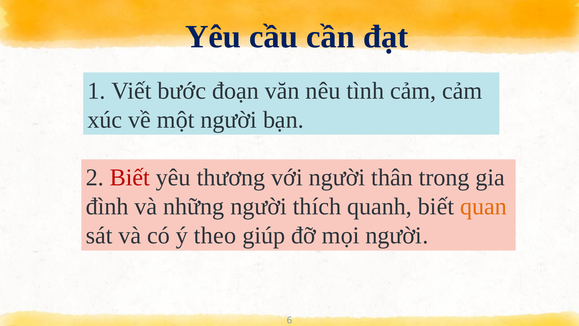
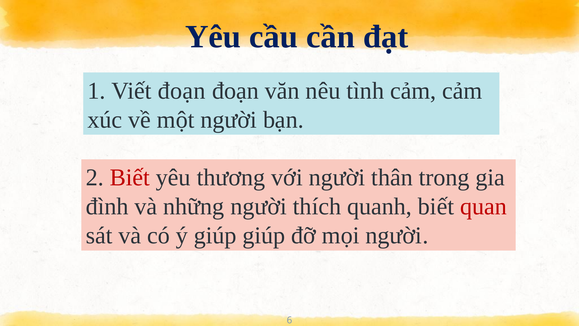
Viết bước: bước -> đoạn
quan colour: orange -> red
ý theo: theo -> giúp
